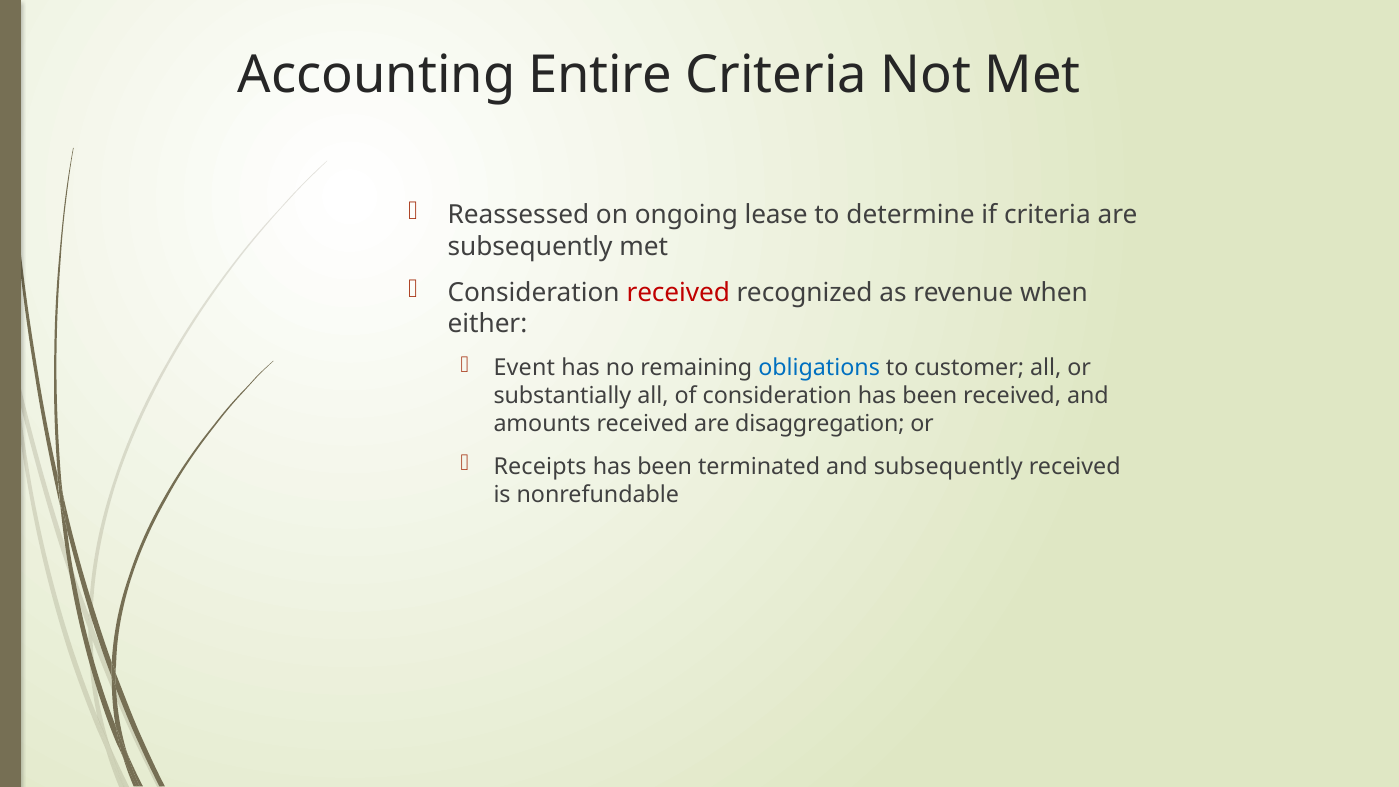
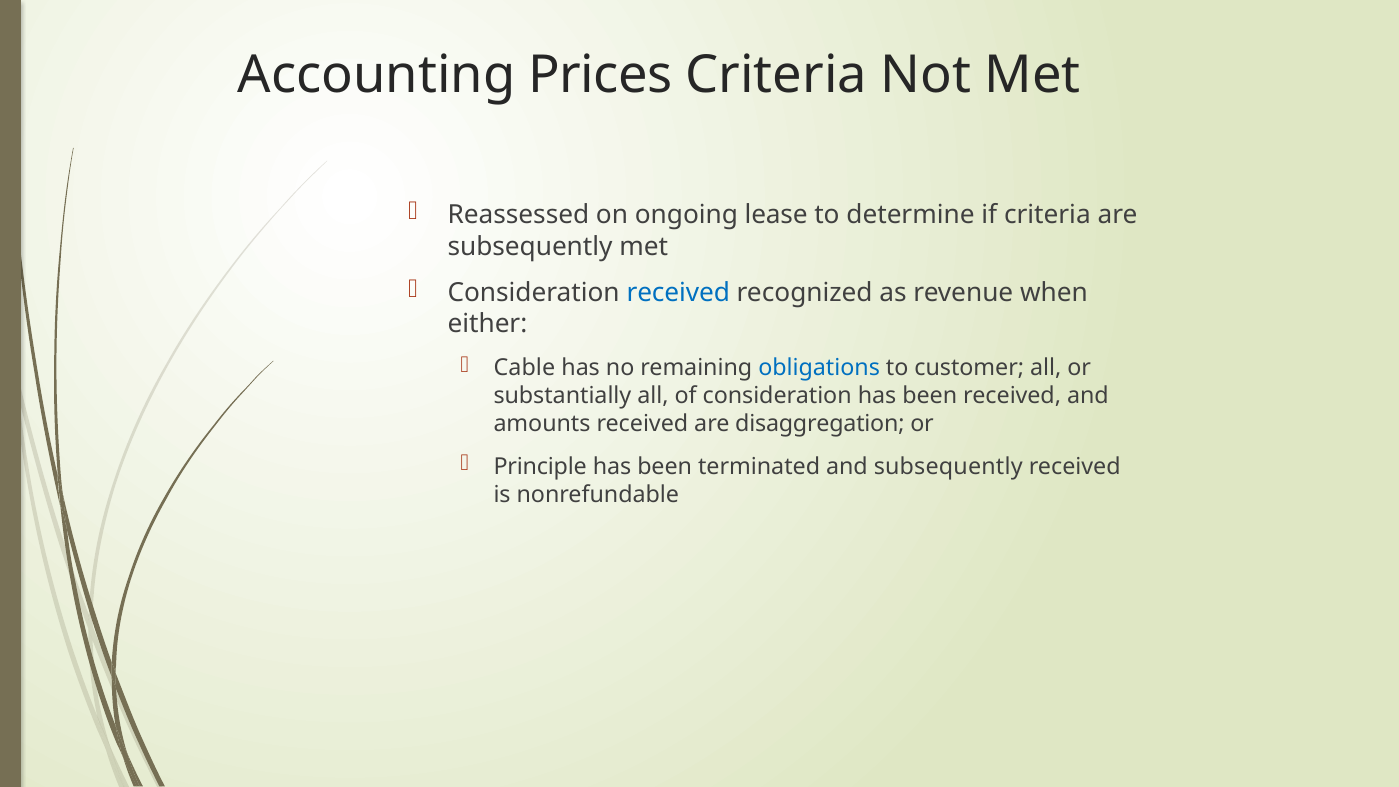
Entire: Entire -> Prices
received at (678, 293) colour: red -> blue
Event: Event -> Cable
Receipts: Receipts -> Principle
